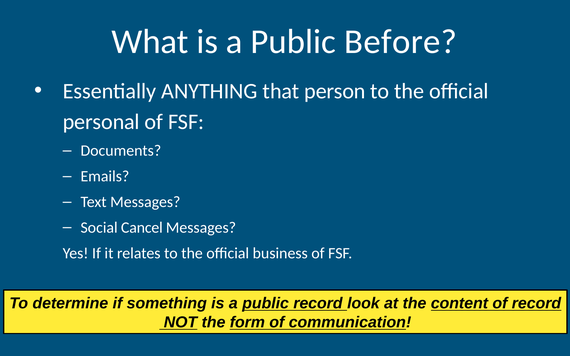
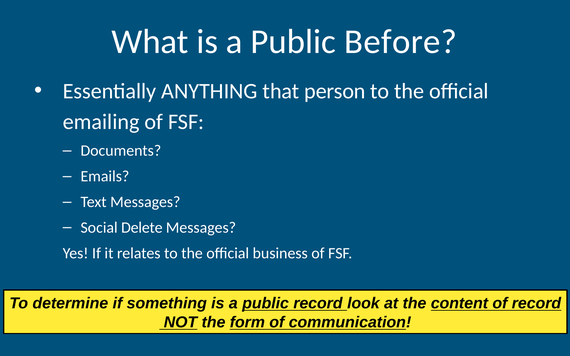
personal: personal -> emailing
Cancel: Cancel -> Delete
